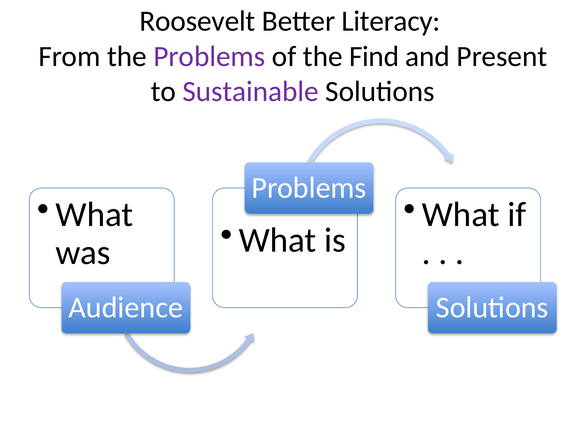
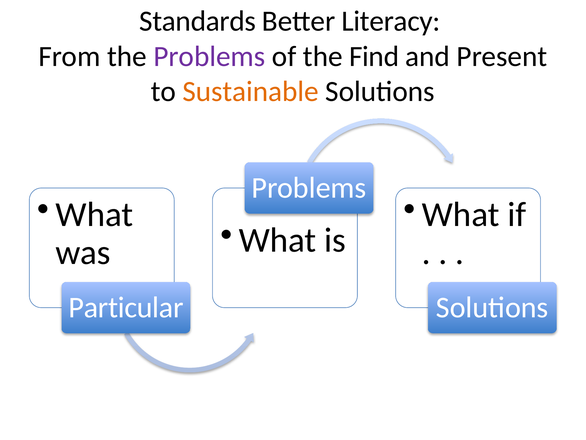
Roosevelt: Roosevelt -> Standards
Sustainable colour: purple -> orange
Audience: Audience -> Particular
